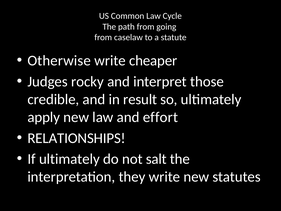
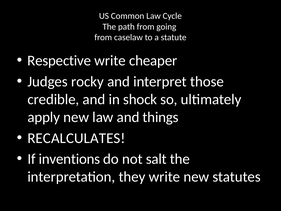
Otherwise: Otherwise -> Respective
result: result -> shock
effort: effort -> things
RELATIONSHIPS: RELATIONSHIPS -> RECALCULATES
If ultimately: ultimately -> inventions
